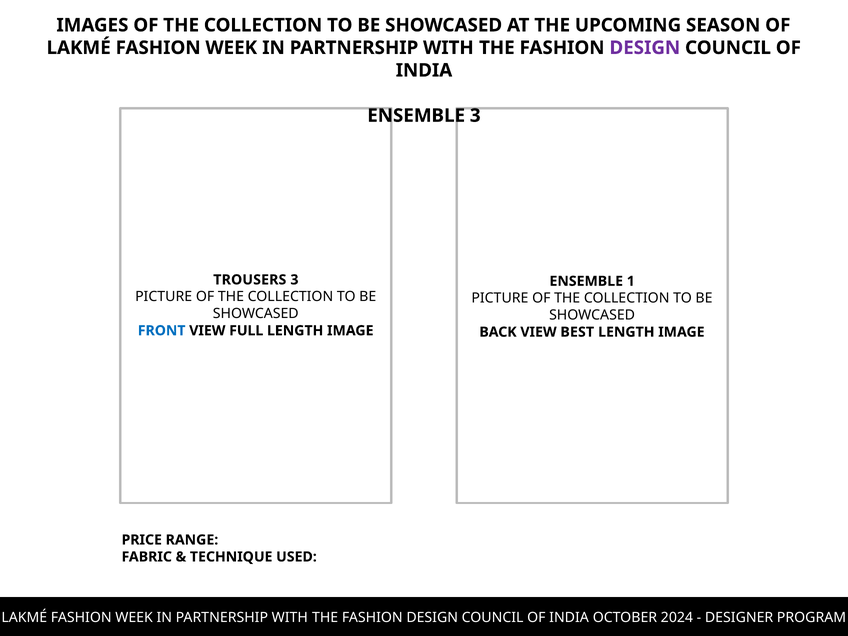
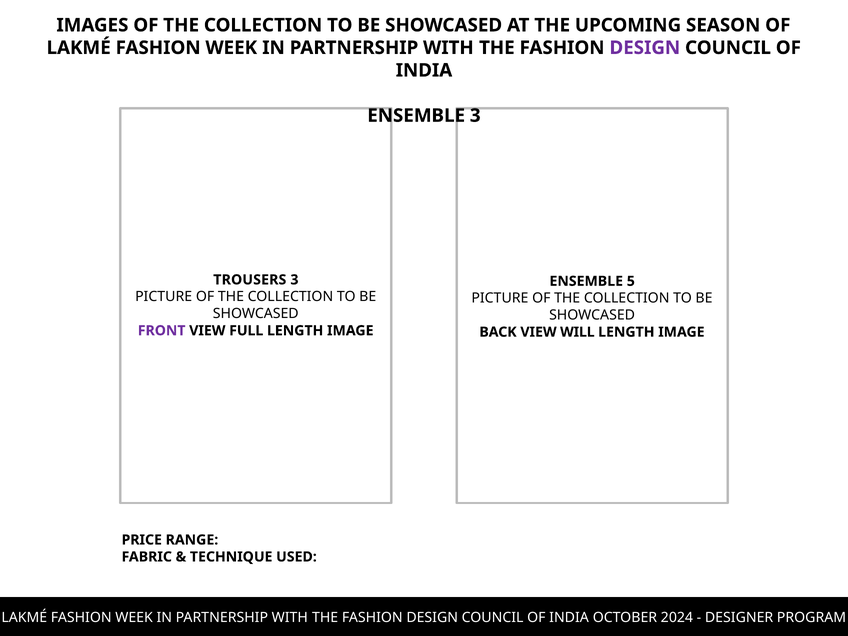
1: 1 -> 5
FRONT colour: blue -> purple
BEST: BEST -> WILL
